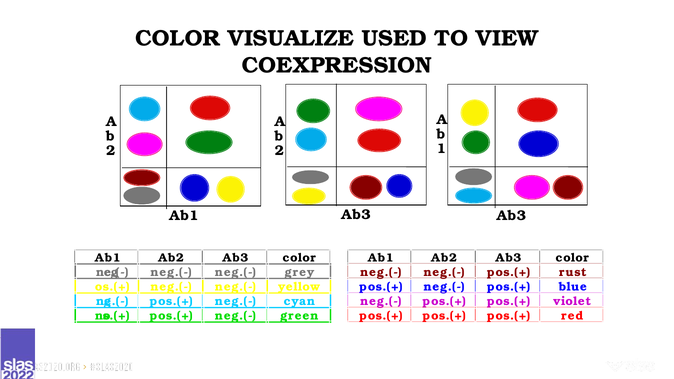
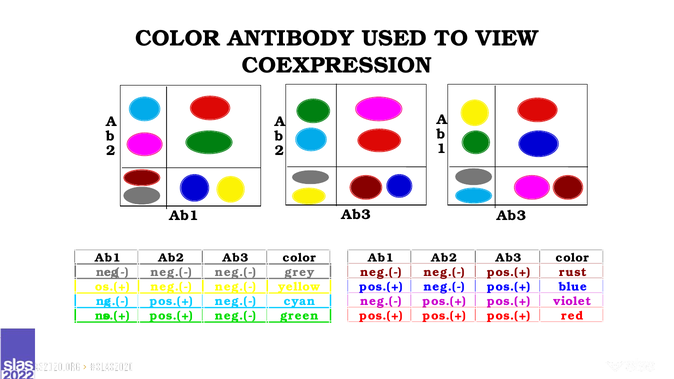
VISUALIZE: VISUALIZE -> ANTIBODY
